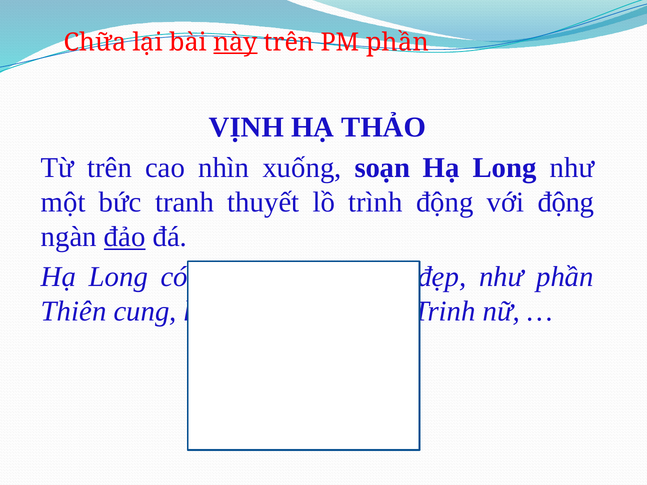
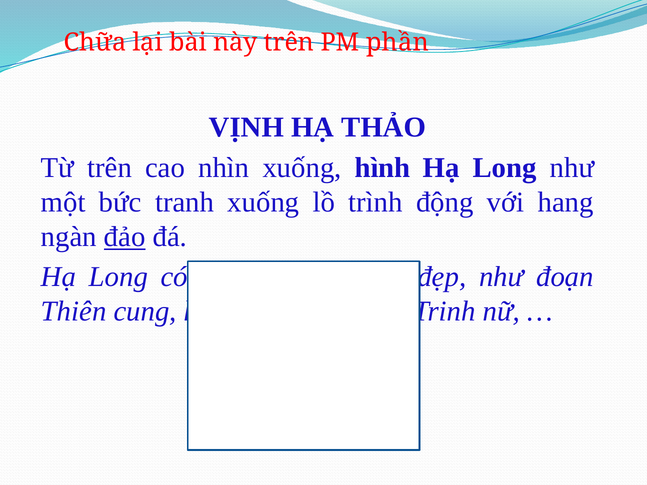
này underline: present -> none
soạn: soạn -> hình
tranh thuyết: thuyết -> xuống
với động: động -> hang
như phần: phần -> đoạn
